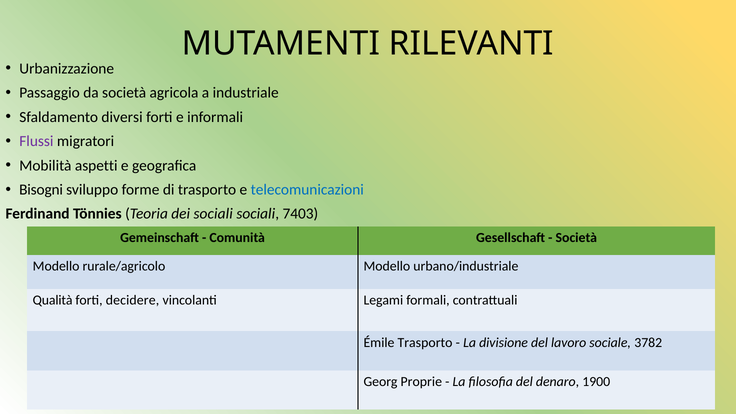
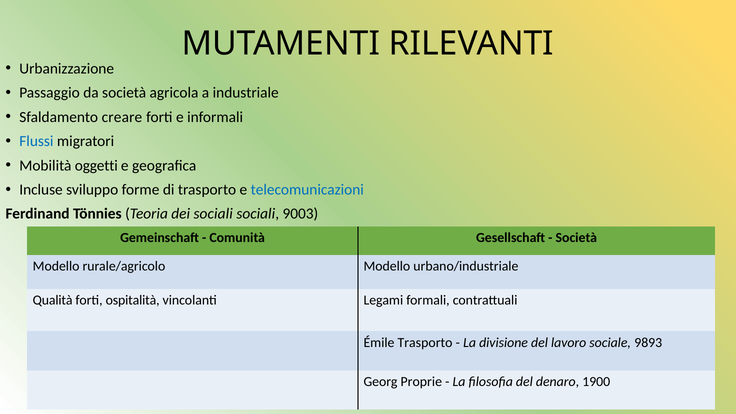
diversi: diversi -> creare
Flussi colour: purple -> blue
aspetti: aspetti -> oggetti
Bisogni: Bisogni -> Incluse
7403: 7403 -> 9003
decidere: decidere -> ospitalità
3782: 3782 -> 9893
